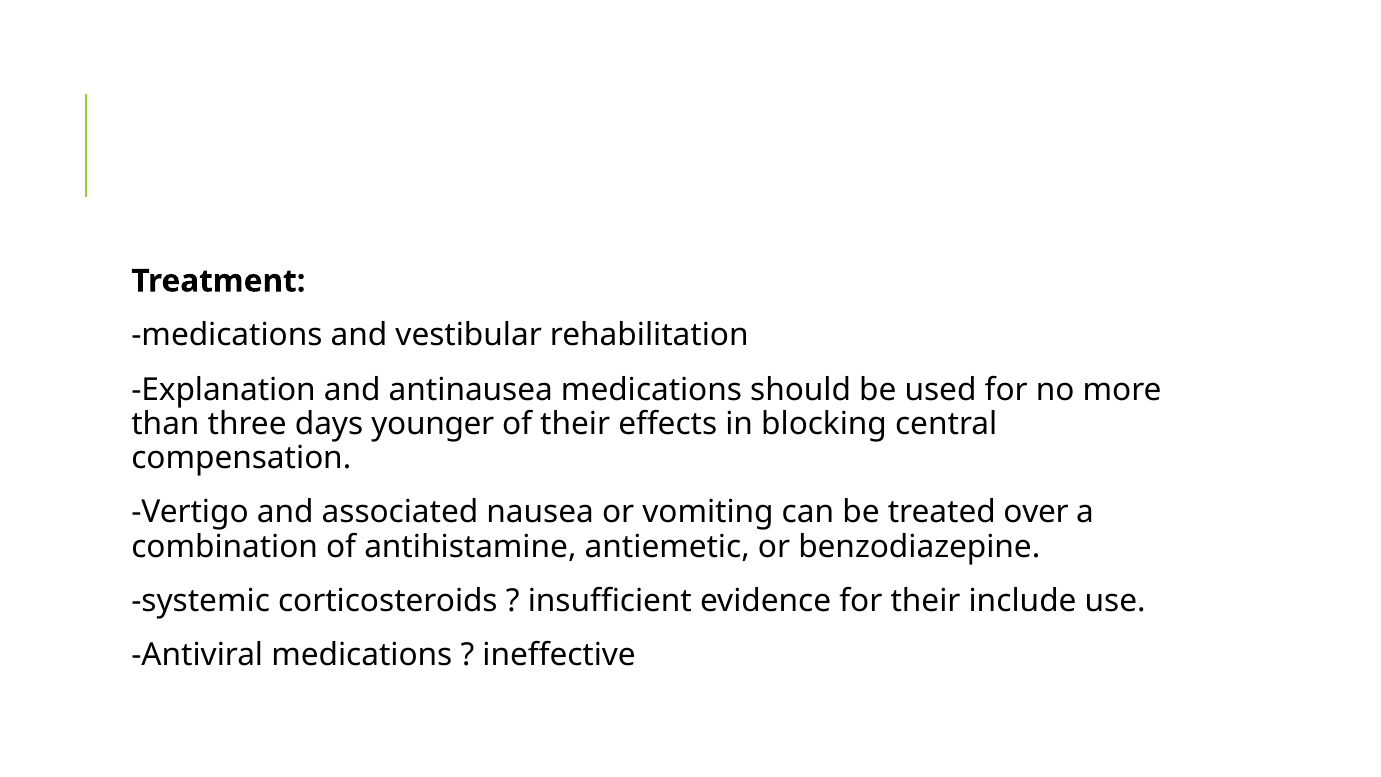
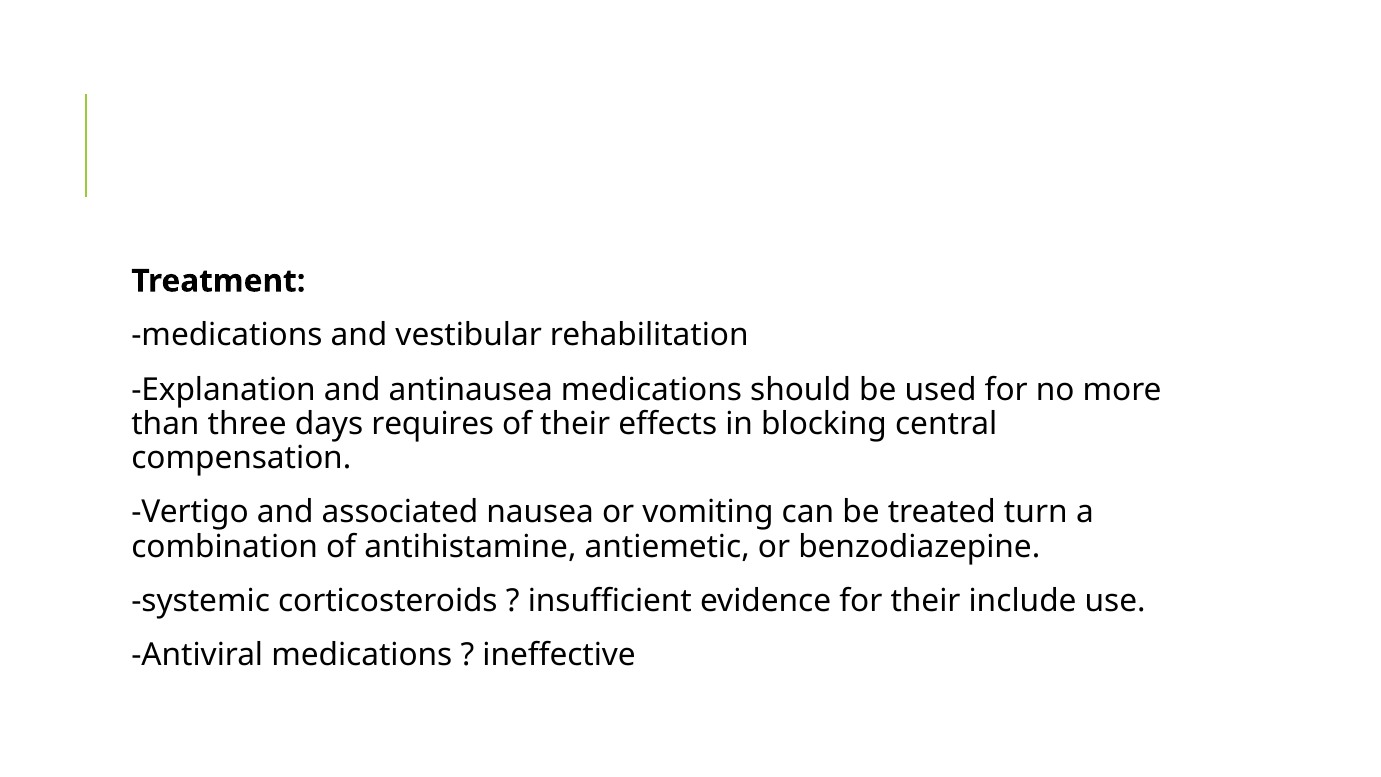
younger: younger -> requires
over: over -> turn
